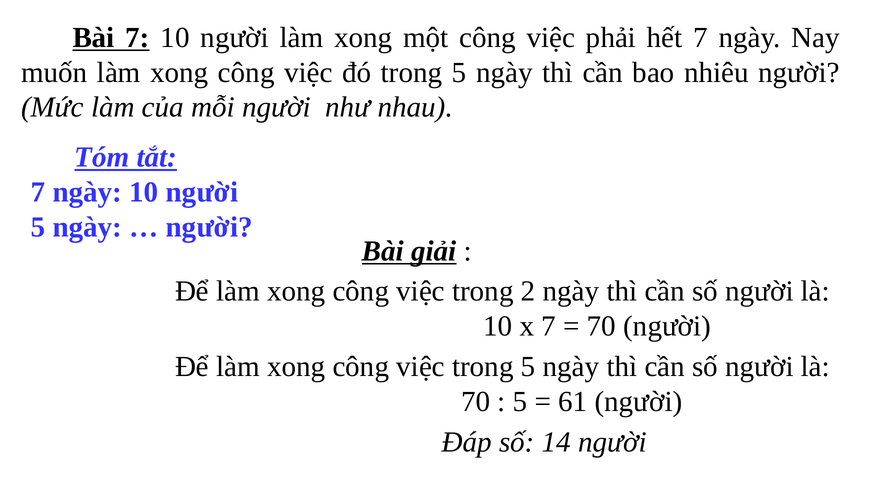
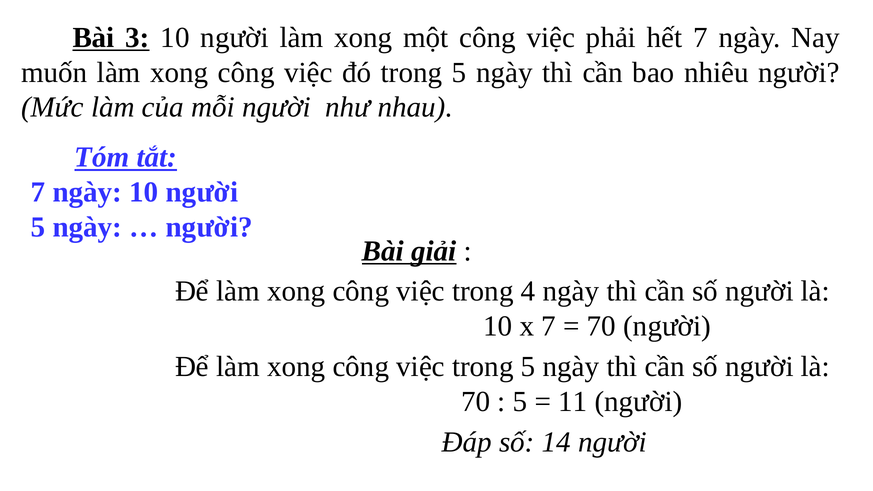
Bài 7: 7 -> 3
2: 2 -> 4
61: 61 -> 11
